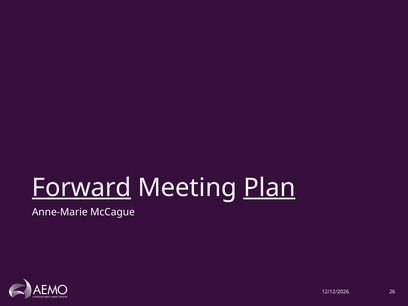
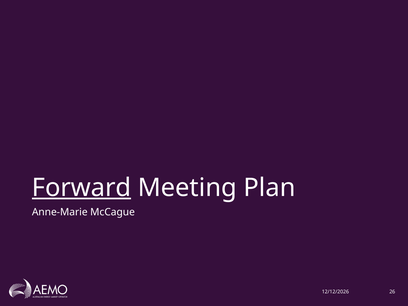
Plan underline: present -> none
